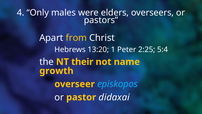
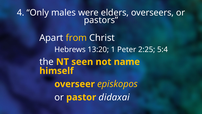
their: their -> seen
growth: growth -> himself
episkopos colour: light blue -> yellow
